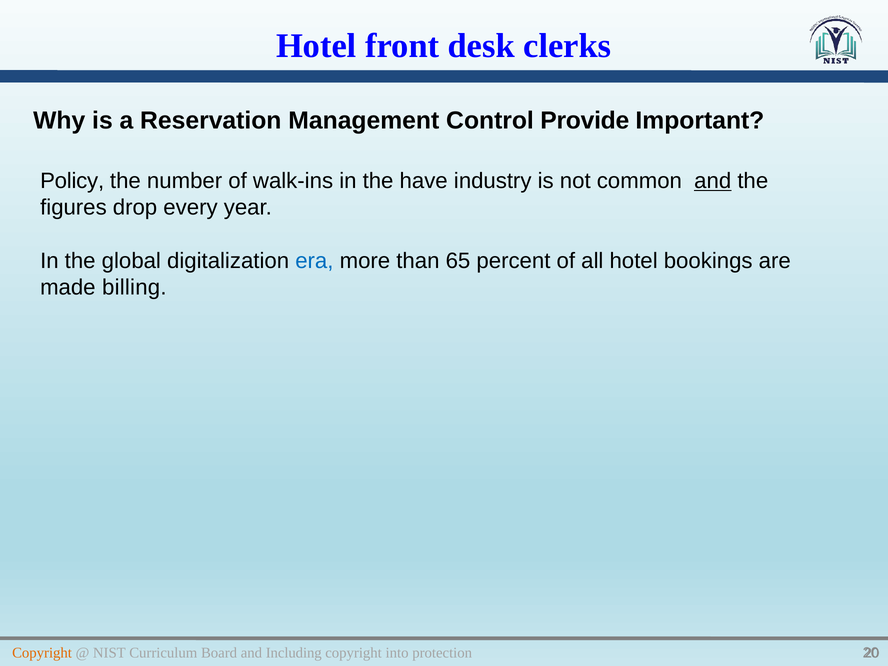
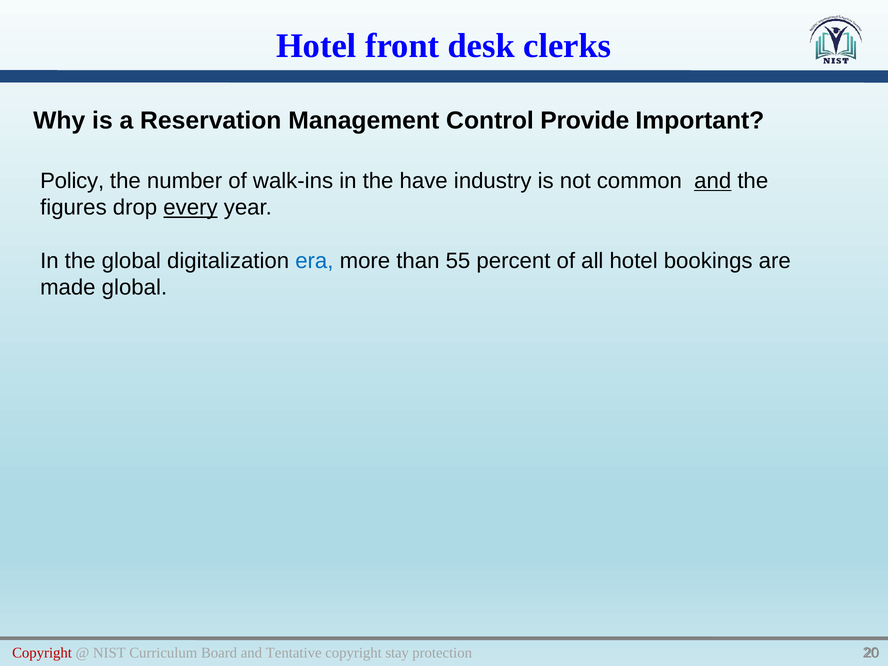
every underline: none -> present
65: 65 -> 55
made billing: billing -> global
Copyright at (42, 653) colour: orange -> red
Including: Including -> Tentative
into: into -> stay
